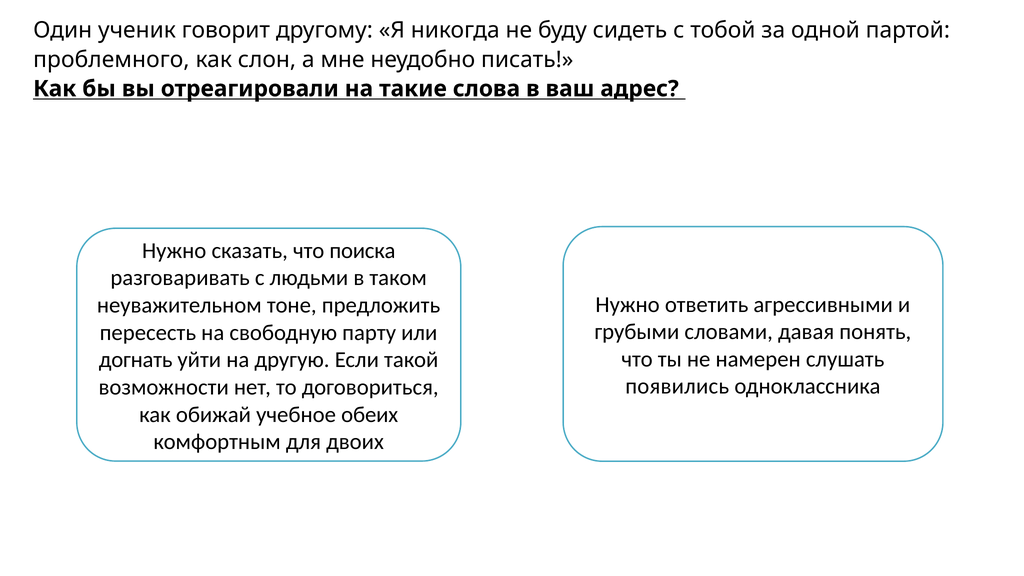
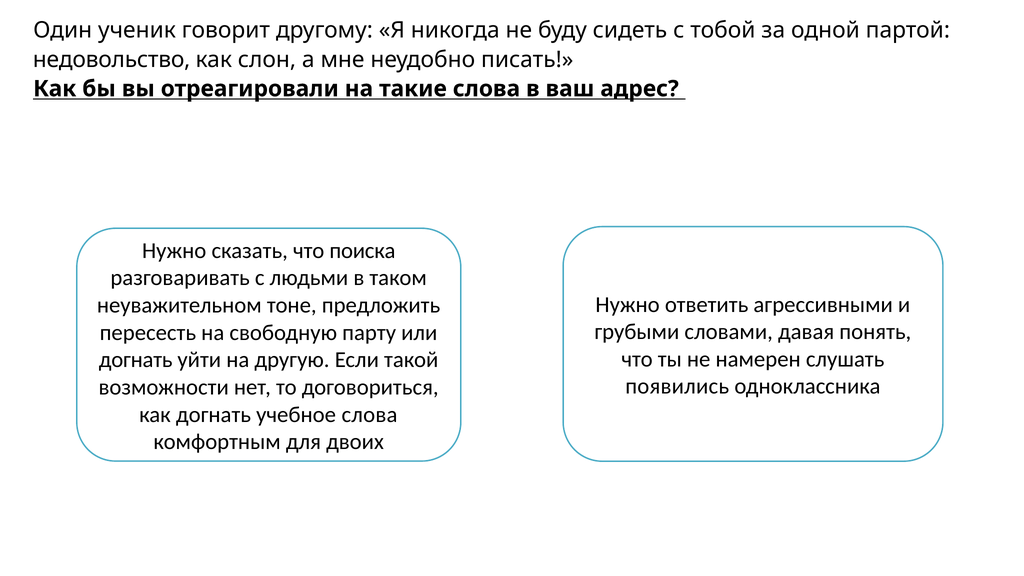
проблемного: проблемного -> недовольство
как обижай: обижай -> догнать
учебное обеих: обеих -> слова
